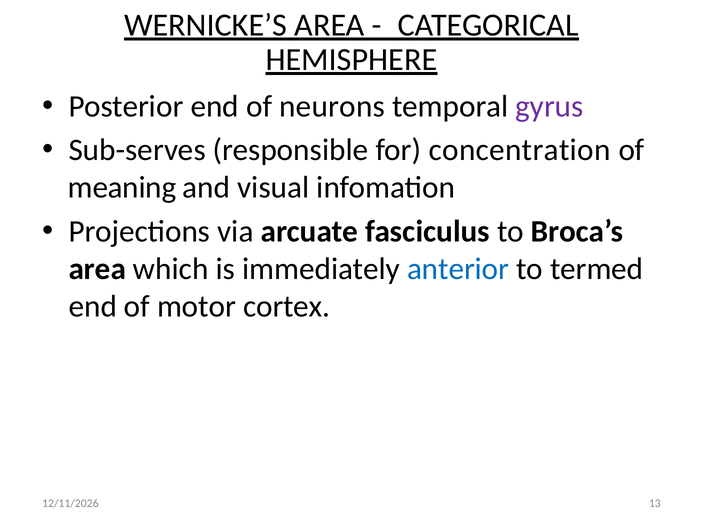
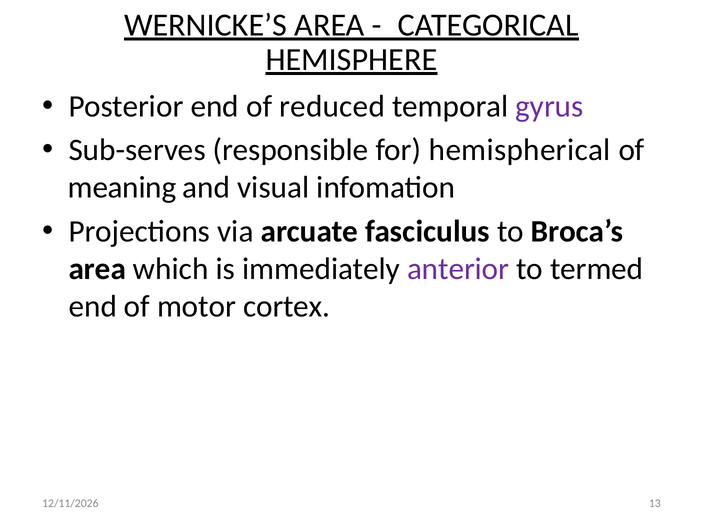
neurons: neurons -> reduced
concentration: concentration -> hemispherical
anterior colour: blue -> purple
